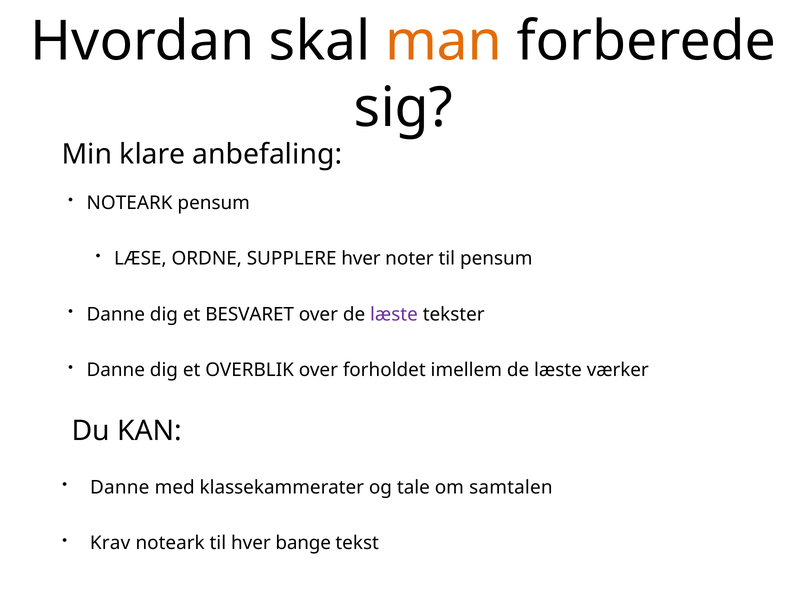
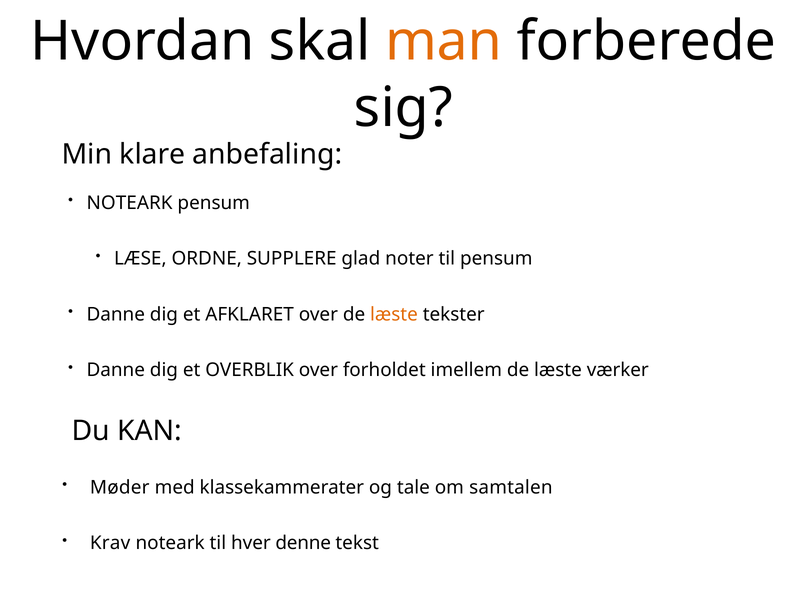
SUPPLERE hver: hver -> glad
BESVARET: BESVARET -> AFKLARET
læste at (394, 315) colour: purple -> orange
Danne at (120, 488): Danne -> Møder
bange: bange -> denne
